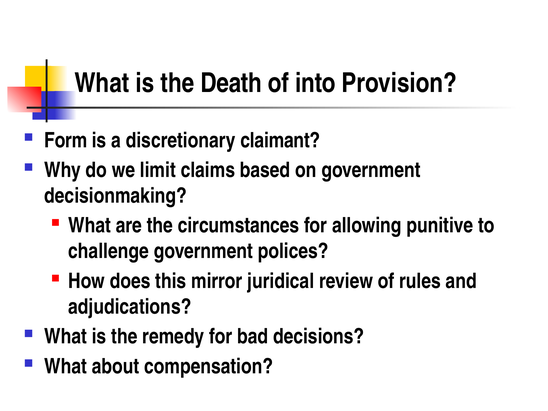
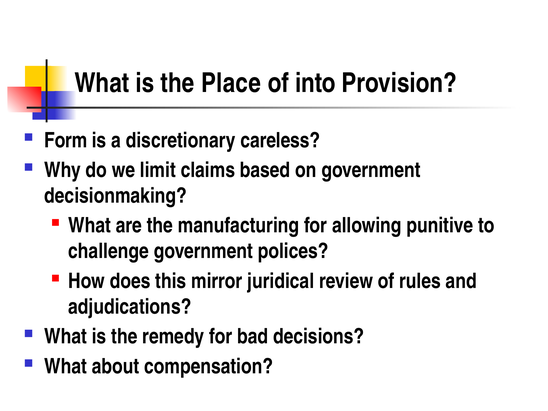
Death: Death -> Place
claimant: claimant -> careless
circumstances: circumstances -> manufacturing
